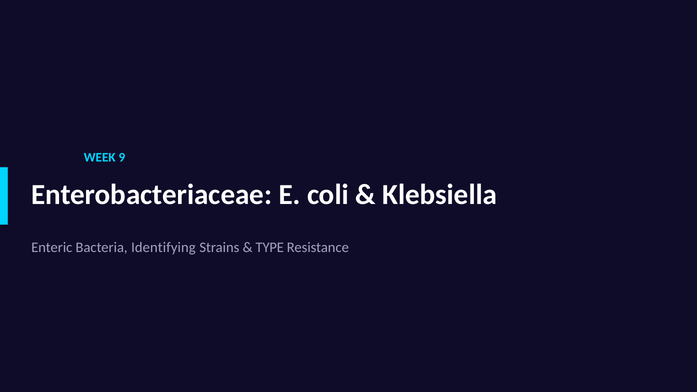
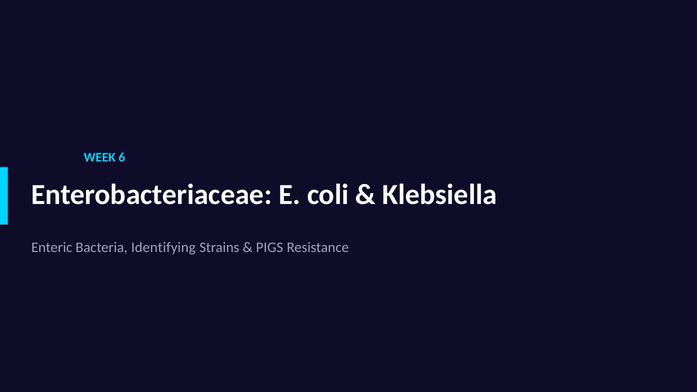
9: 9 -> 6
TYPE: TYPE -> PIGS
